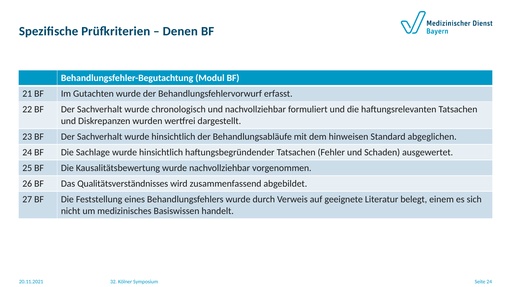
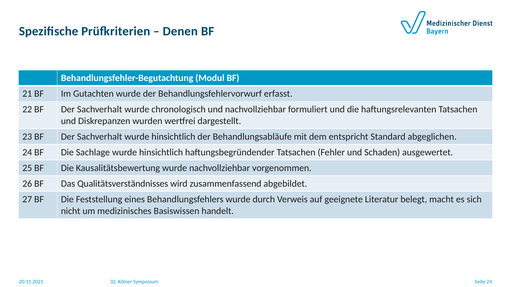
hinweisen: hinweisen -> entspricht
einem: einem -> macht
